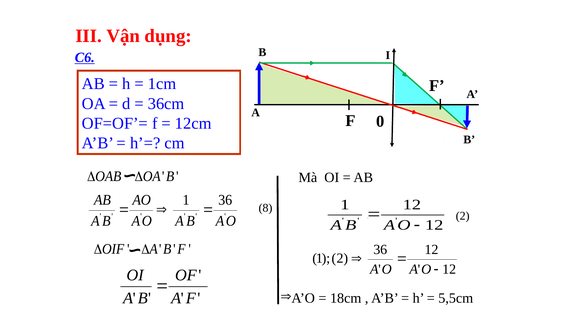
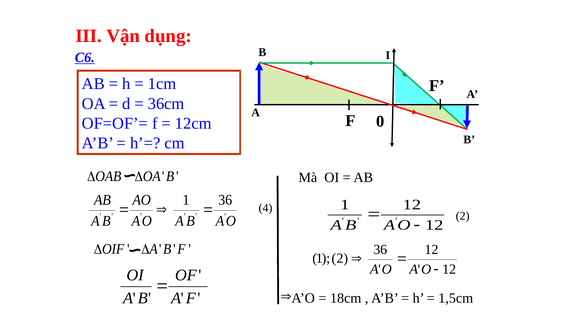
8: 8 -> 4
5,5cm: 5,5cm -> 1,5cm
